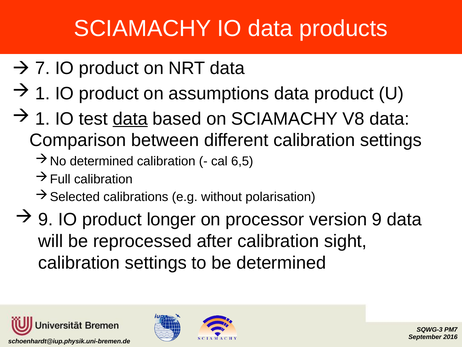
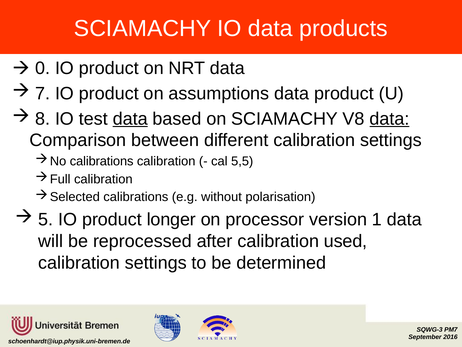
7: 7 -> 0
1 at (43, 93): 1 -> 7
1 at (43, 119): 1 -> 8
data at (389, 119) underline: none -> present
determined at (102, 161): determined -> calibrations
6,5: 6,5 -> 5,5
9 at (46, 219): 9 -> 5
version 9: 9 -> 1
sight: sight -> used
